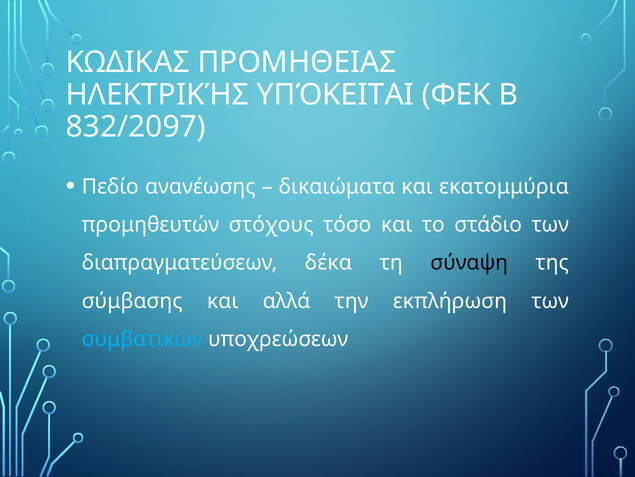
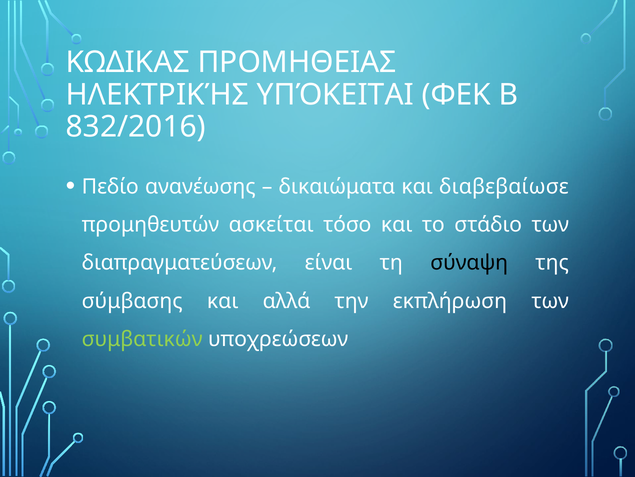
832/2097: 832/2097 -> 832/2016
εκατομμύρια: εκατομμύρια -> διαβεβαίωσε
στόχους: στόχους -> ασκείται
δέκα: δέκα -> είναι
συμβατικών colour: light blue -> light green
